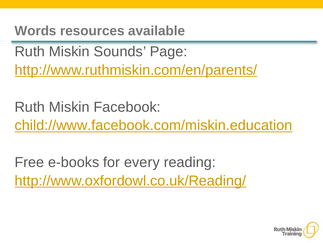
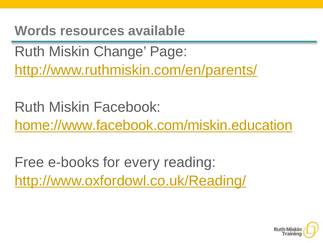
Sounds: Sounds -> Change
child://www.facebook.com/miskin.education: child://www.facebook.com/miskin.education -> home://www.facebook.com/miskin.education
